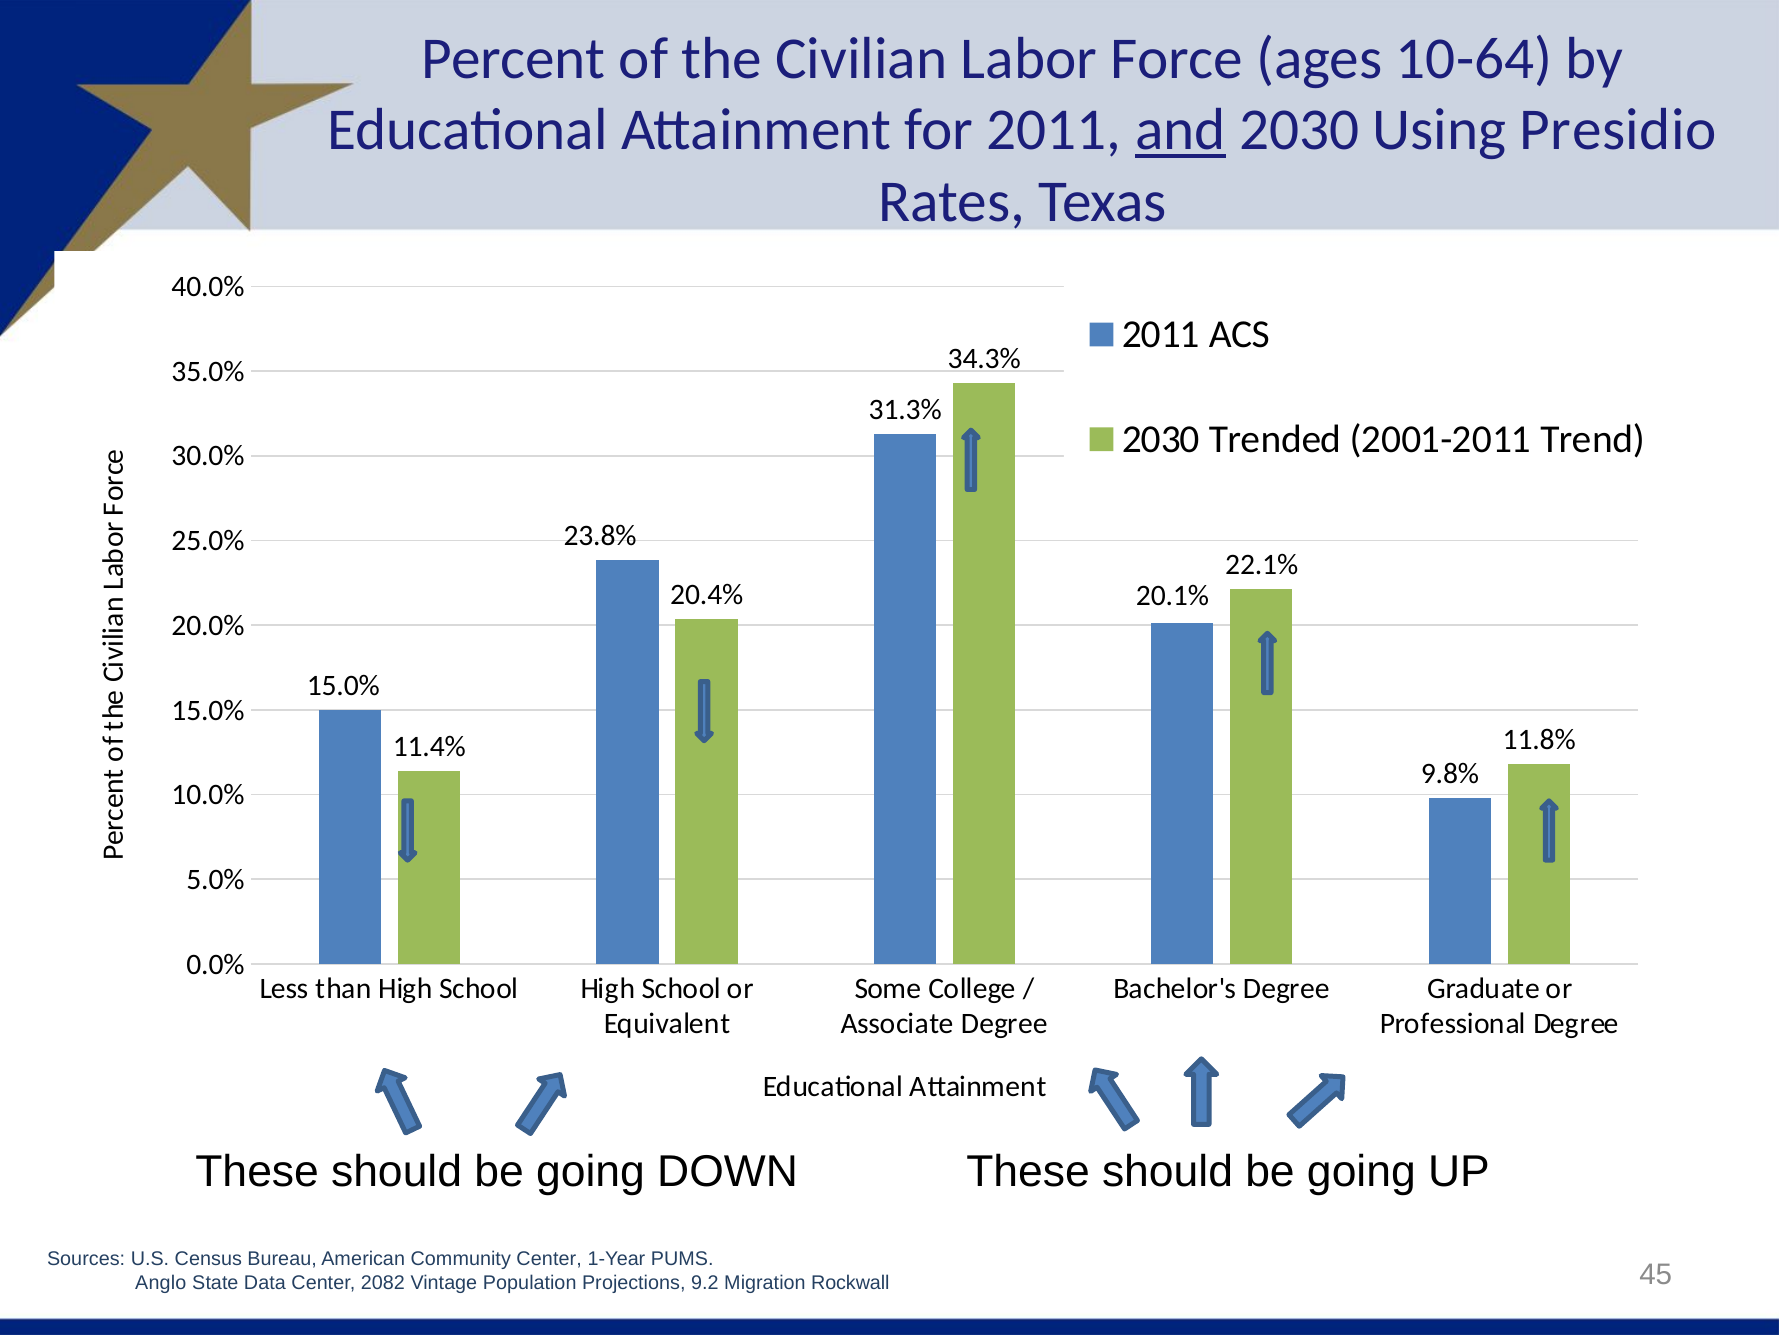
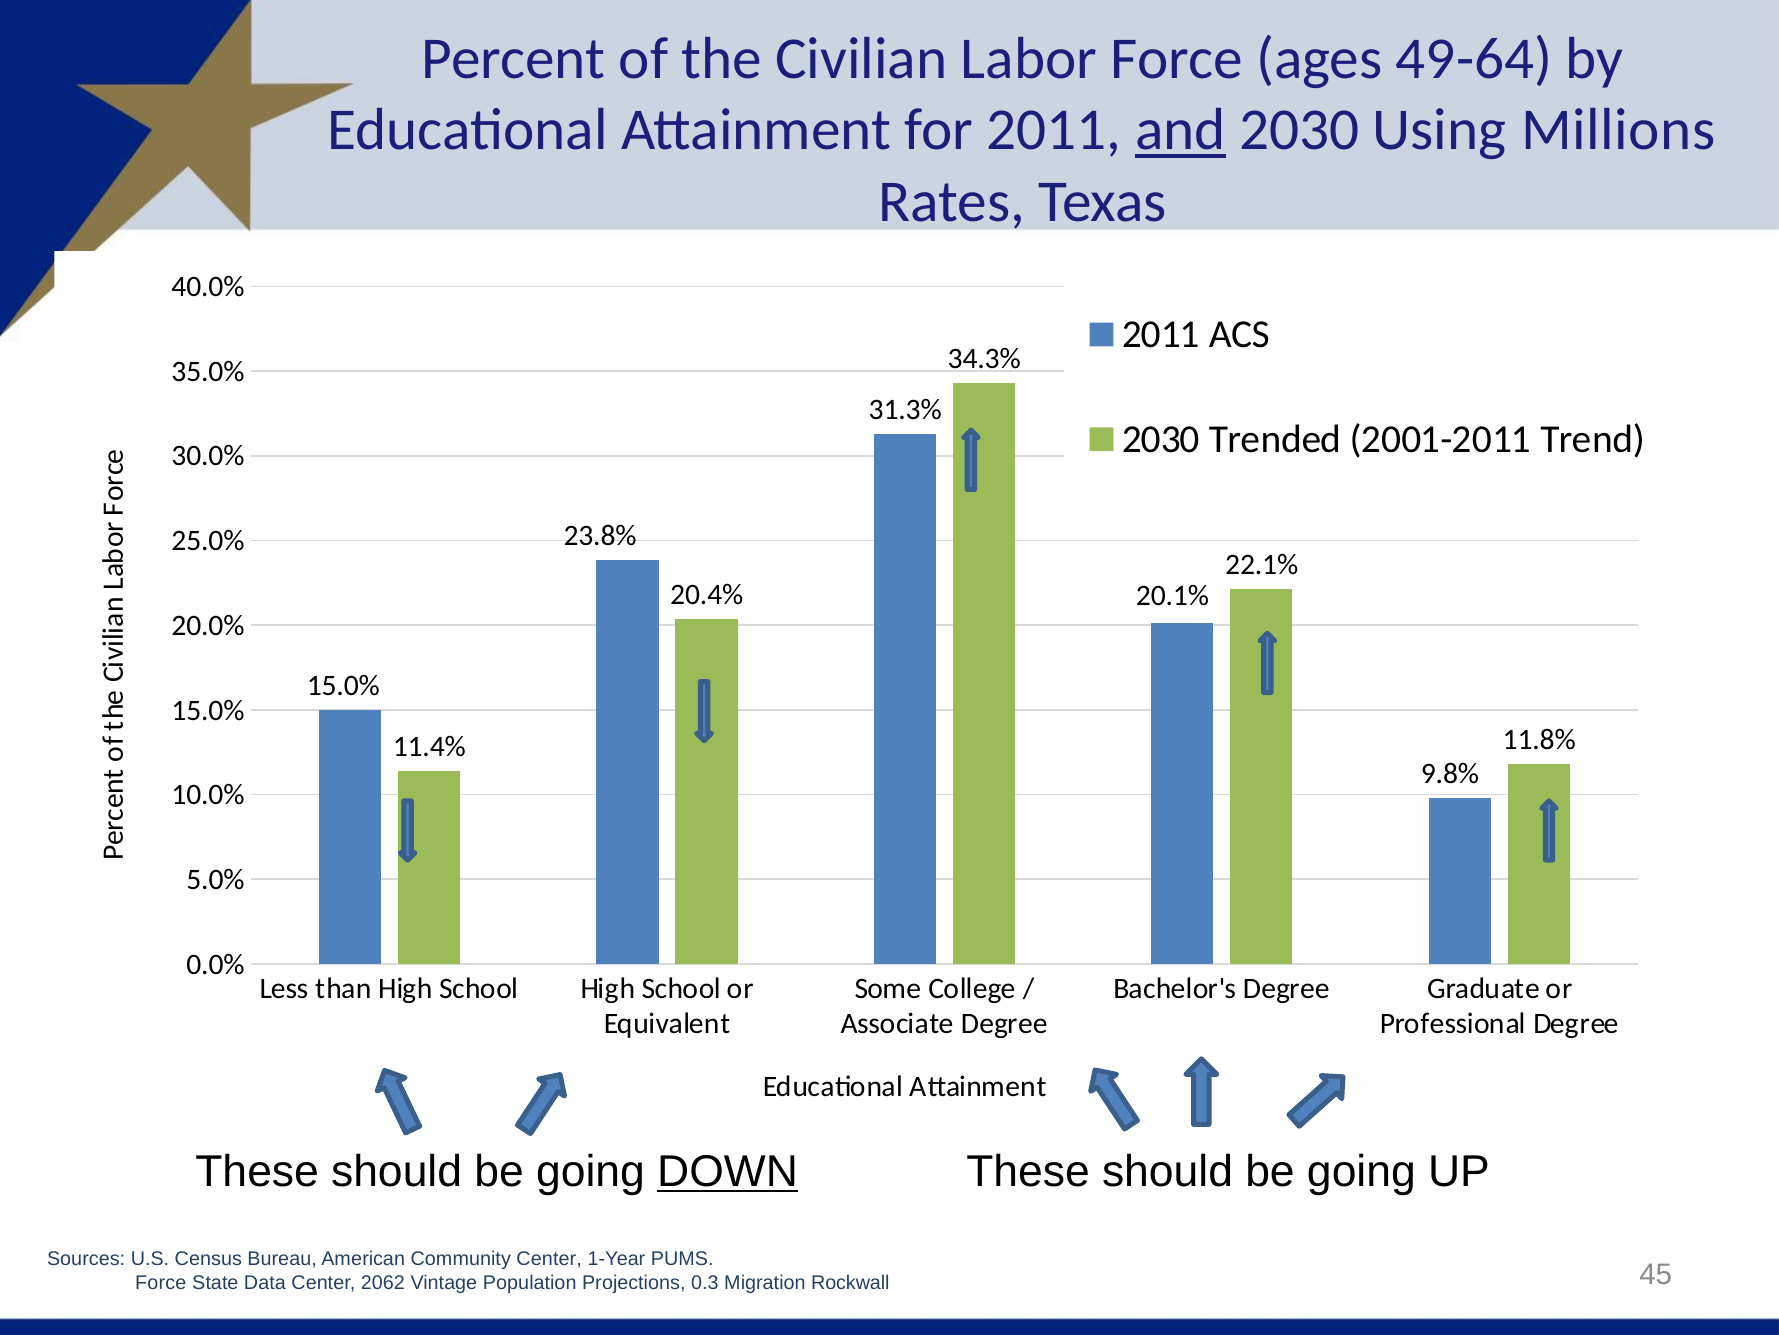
10-64: 10-64 -> 49-64
Presidio: Presidio -> Millions
DOWN underline: none -> present
Anglo at (161, 1282): Anglo -> Force
2082: 2082 -> 2062
9.2: 9.2 -> 0.3
